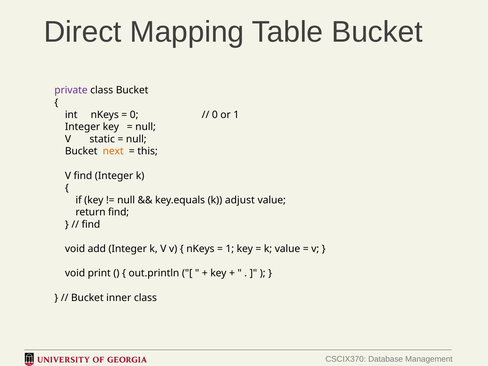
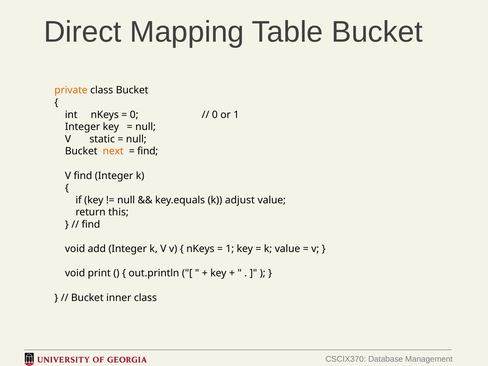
private colour: purple -> orange
this at (148, 151): this -> find
return find: find -> this
